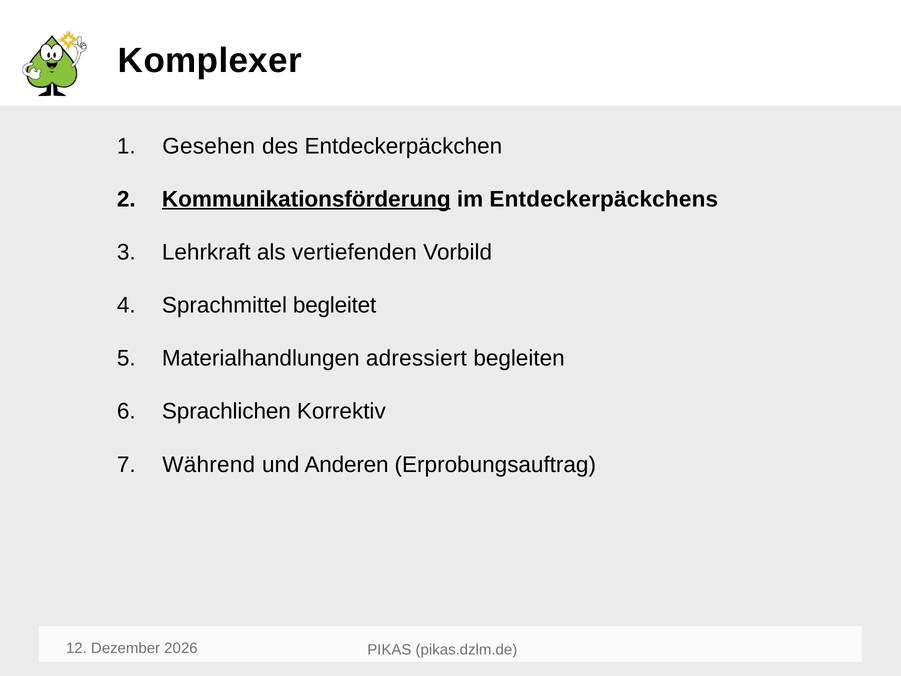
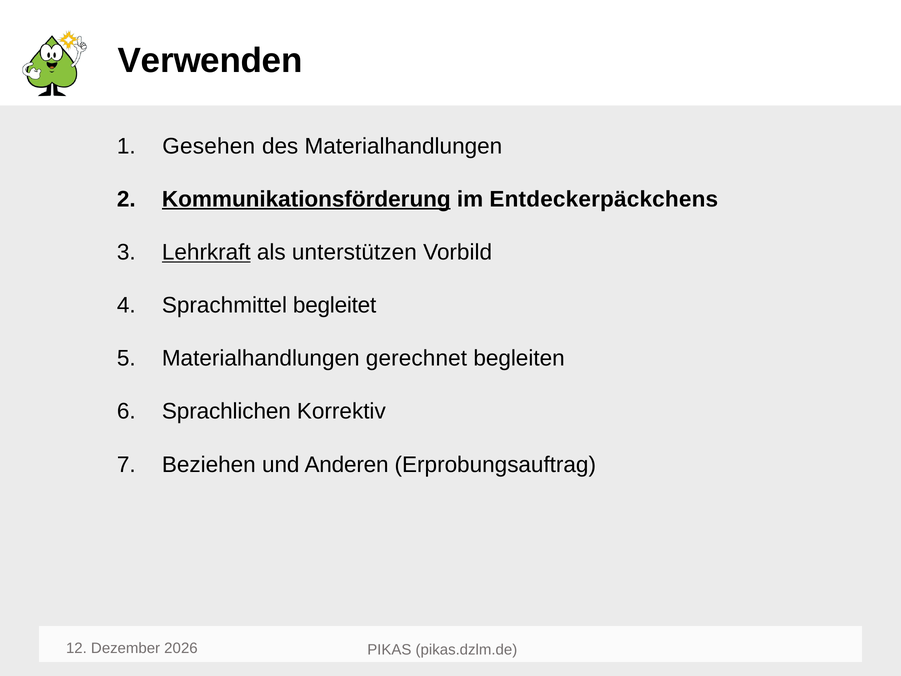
Komplexer: Komplexer -> Verwenden
des Entdeckerpäckchen: Entdeckerpäckchen -> Materialhandlungen
Lehrkraft underline: none -> present
vertiefenden: vertiefenden -> unterstützen
adressiert: adressiert -> gerechnet
Während: Während -> Beziehen
